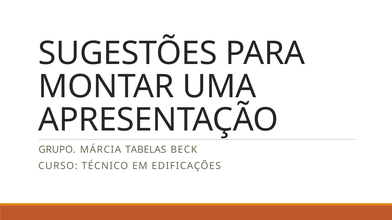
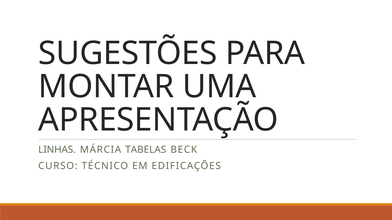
GRUPO: GRUPO -> LINHAS
